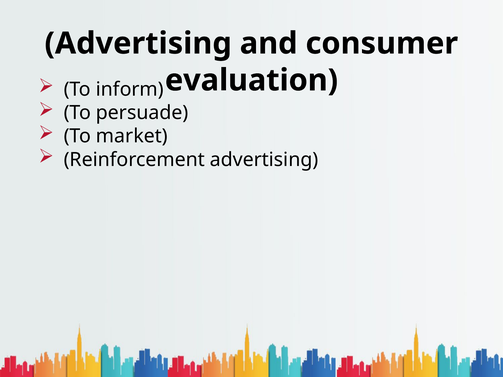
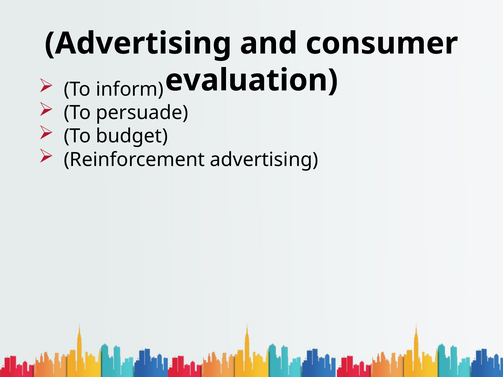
market: market -> budget
